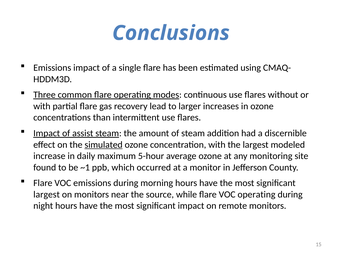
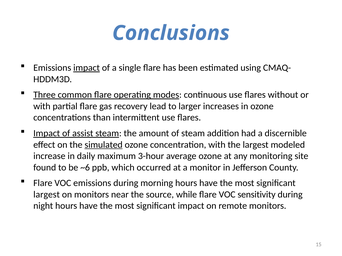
impact at (87, 68) underline: none -> present
5-hour: 5-hour -> 3-hour
~1: ~1 -> ~6
VOC operating: operating -> sensitivity
